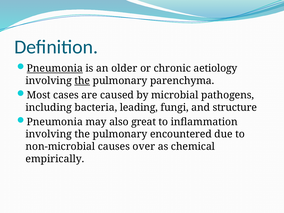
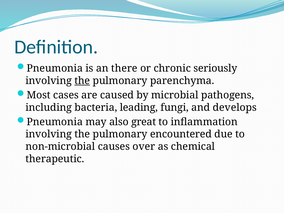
Pneumonia at (55, 68) underline: present -> none
older: older -> there
aetiology: aetiology -> seriously
structure: structure -> develops
empirically: empirically -> therapeutic
